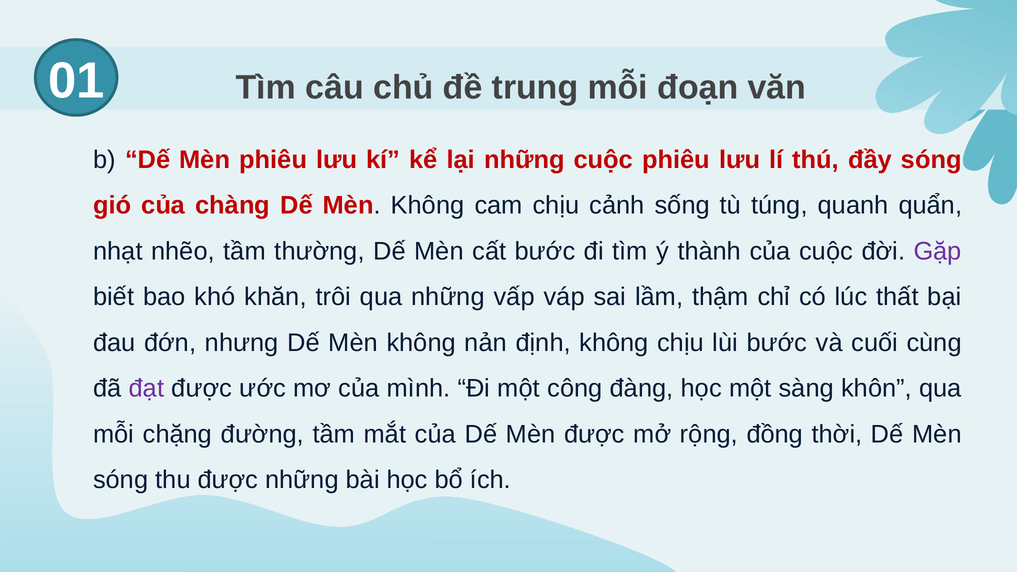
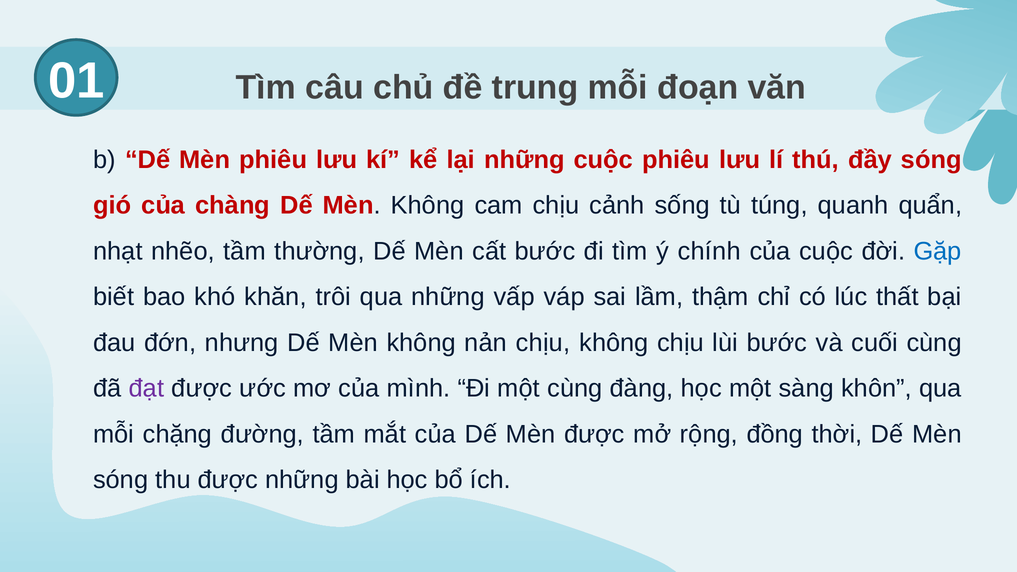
thành: thành -> chính
Gặp colour: purple -> blue
nản định: định -> chịu
một công: công -> cùng
